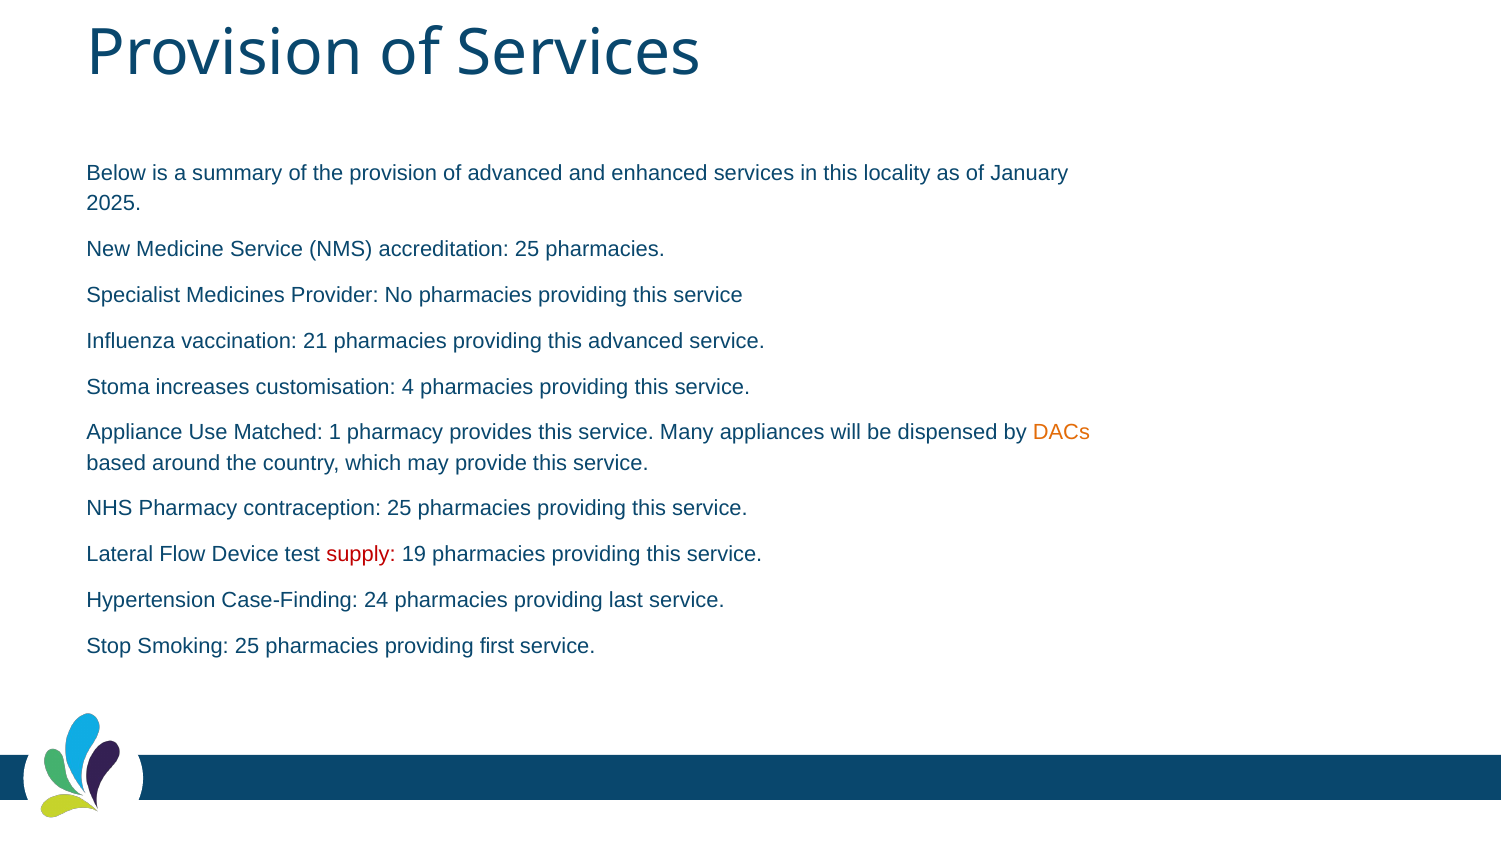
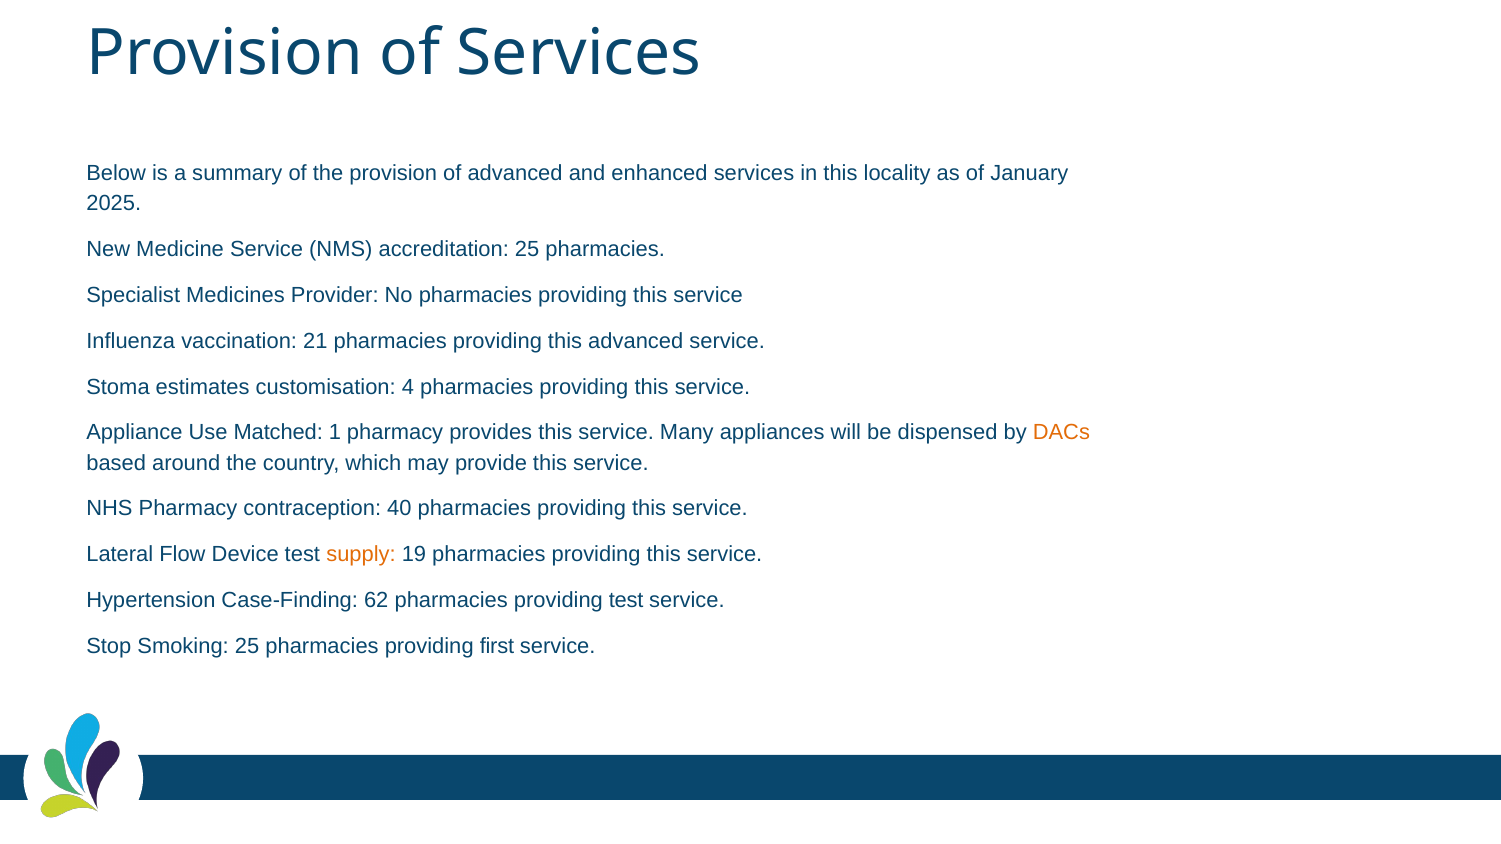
increases: increases -> estimates
contraception 25: 25 -> 40
supply colour: red -> orange
24: 24 -> 62
providing last: last -> test
